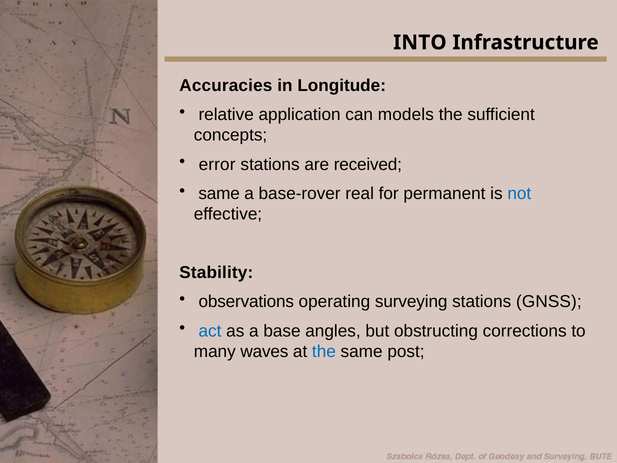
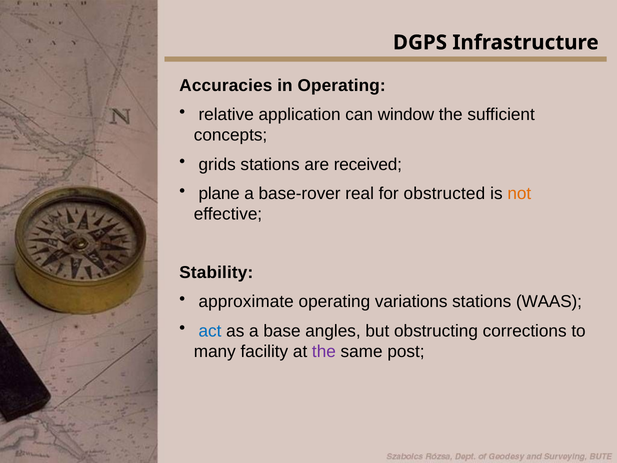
INTO: INTO -> DGPS
in Longitude: Longitude -> Operating
models: models -> window
error: error -> grids
same at (219, 194): same -> plane
permanent: permanent -> obstructed
not colour: blue -> orange
observations: observations -> approximate
surveying: surveying -> variations
GNSS: GNSS -> WAAS
waves: waves -> facility
the at (324, 351) colour: blue -> purple
